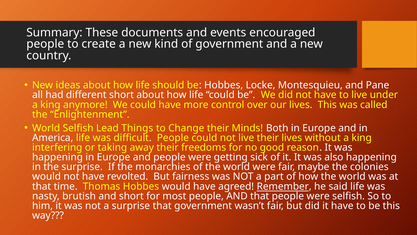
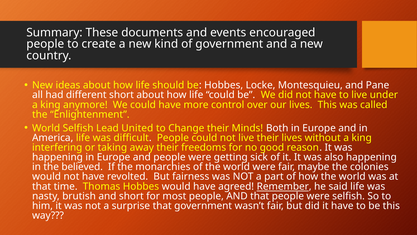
Things: Things -> United
the surprise: surprise -> believed
